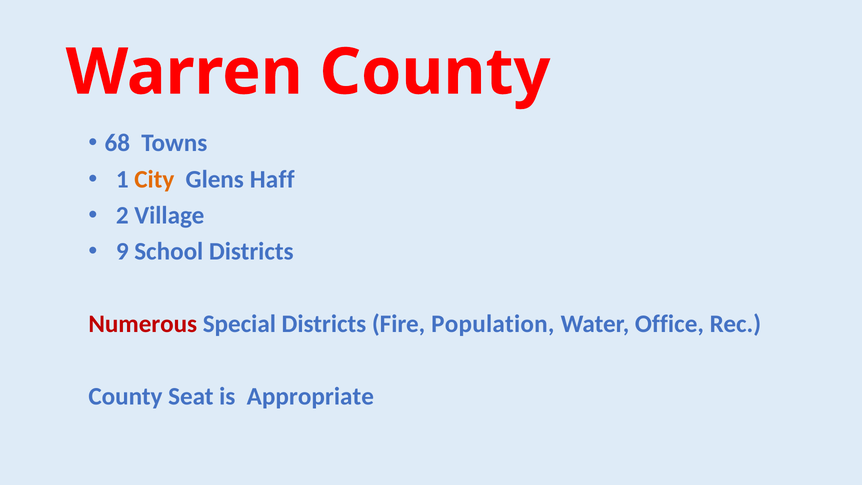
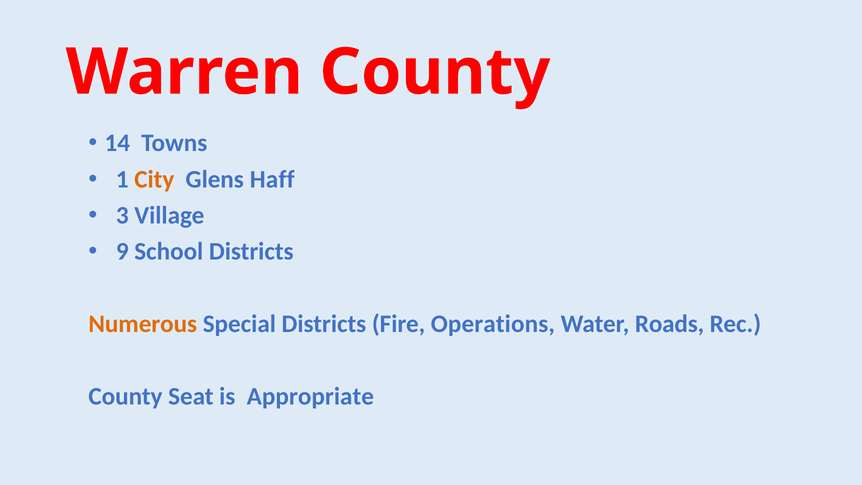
68: 68 -> 14
2: 2 -> 3
Numerous colour: red -> orange
Population: Population -> Operations
Office: Office -> Roads
